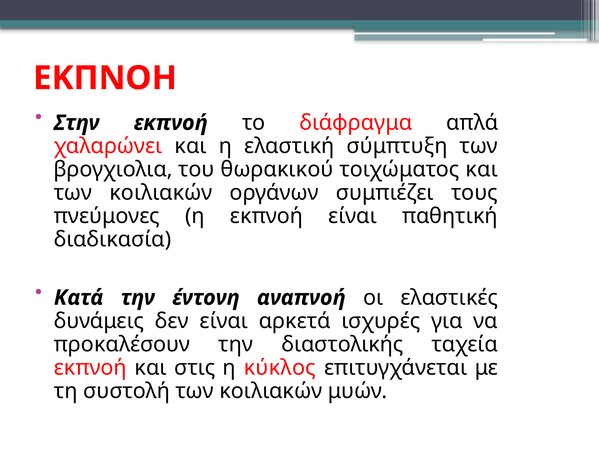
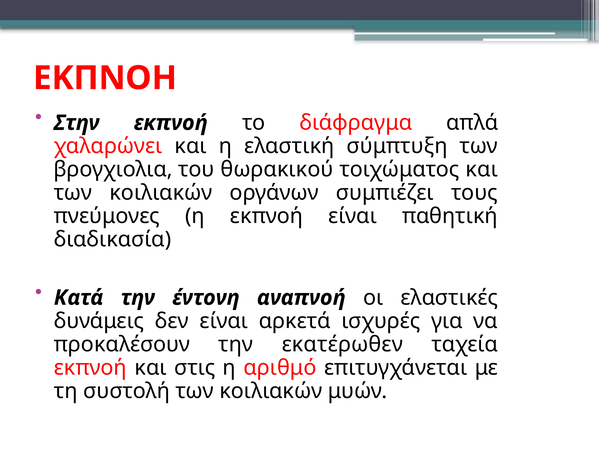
διαστολικής: διαστολικής -> εκατέρωθεν
κύκλος: κύκλος -> αριθμό
